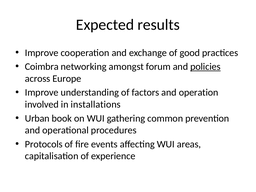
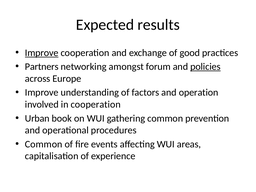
Improve at (42, 53) underline: none -> present
Coimbra: Coimbra -> Partners
in installations: installations -> cooperation
Protocols at (44, 144): Protocols -> Common
